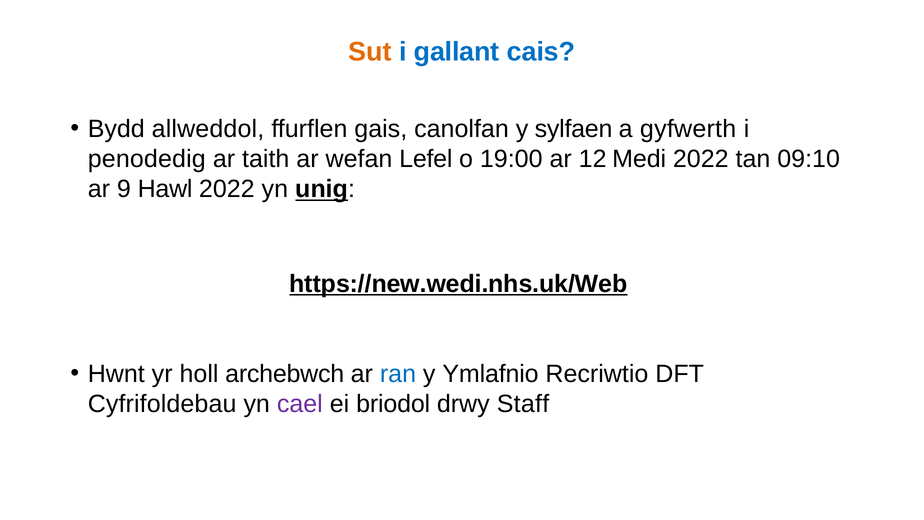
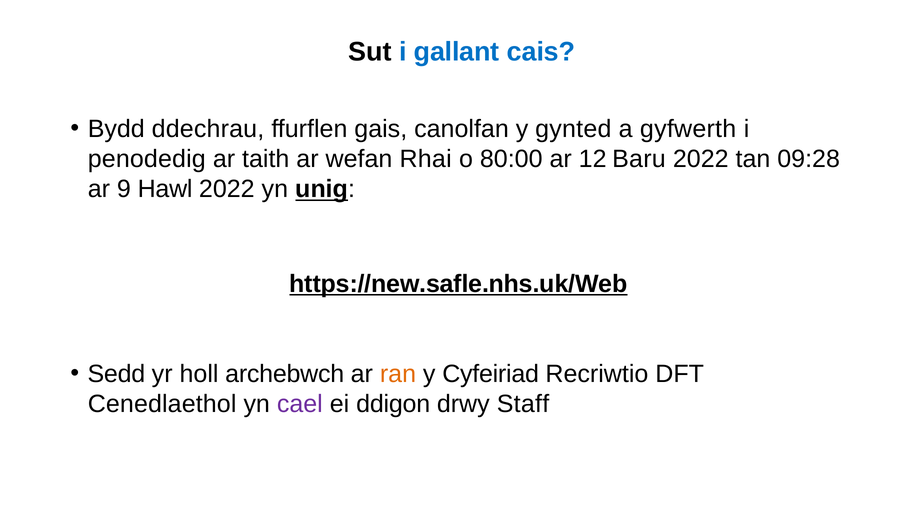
Sut colour: orange -> black
allweddol: allweddol -> ddechrau
sylfaen: sylfaen -> gynted
Lefel: Lefel -> Rhai
19:00: 19:00 -> 80:00
Medi: Medi -> Baru
09:10: 09:10 -> 09:28
https://new.wedi.nhs.uk/Web: https://new.wedi.nhs.uk/Web -> https://new.safle.nhs.uk/Web
Hwnt: Hwnt -> Sedd
ran colour: blue -> orange
Ymlafnio: Ymlafnio -> Cyfeiriad
Cyfrifoldebau: Cyfrifoldebau -> Cenedlaethol
briodol: briodol -> ddigon
